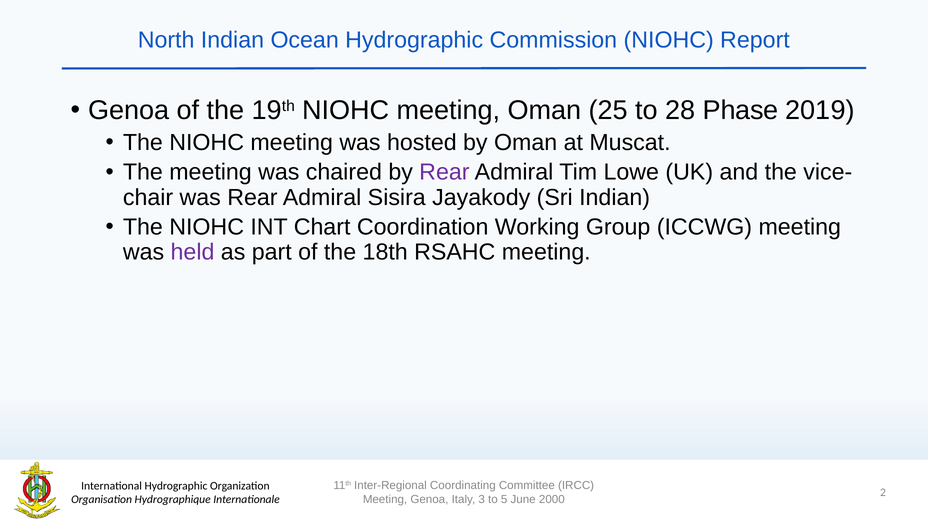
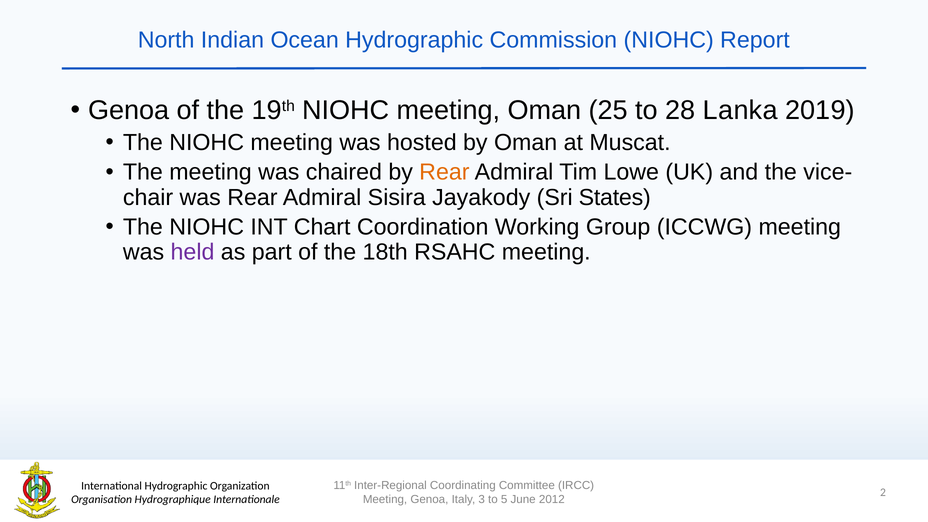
Phase: Phase -> Lanka
Rear at (444, 172) colour: purple -> orange
Sri Indian: Indian -> States
2000: 2000 -> 2012
